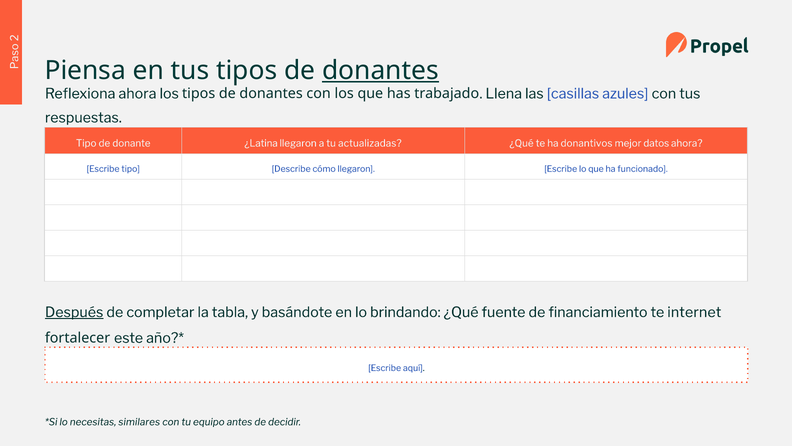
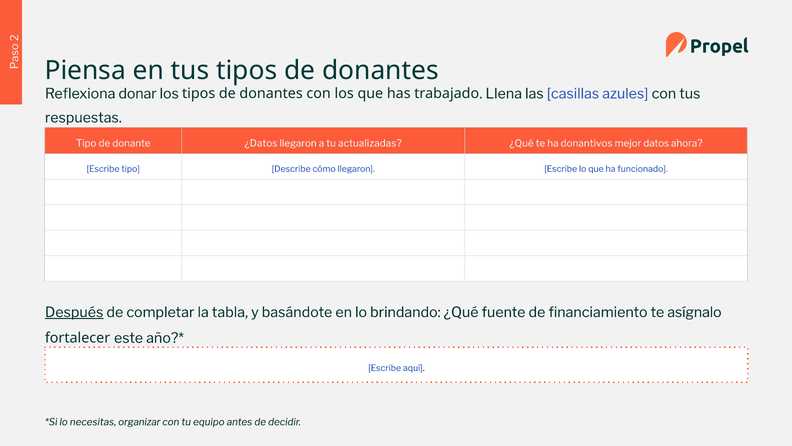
donantes at (380, 70) underline: present -> none
Reflexiona ahora: ahora -> donar
¿Latina: ¿Latina -> ¿Datos
internet: internet -> asígnalo
similares: similares -> organizar
